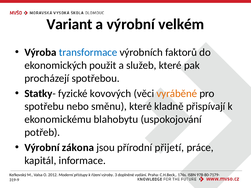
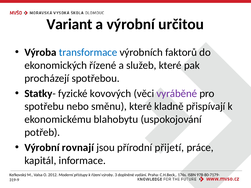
velkém: velkém -> určitou
použit: použit -> řízené
vyráběné colour: orange -> purple
zákona: zákona -> rovnají
